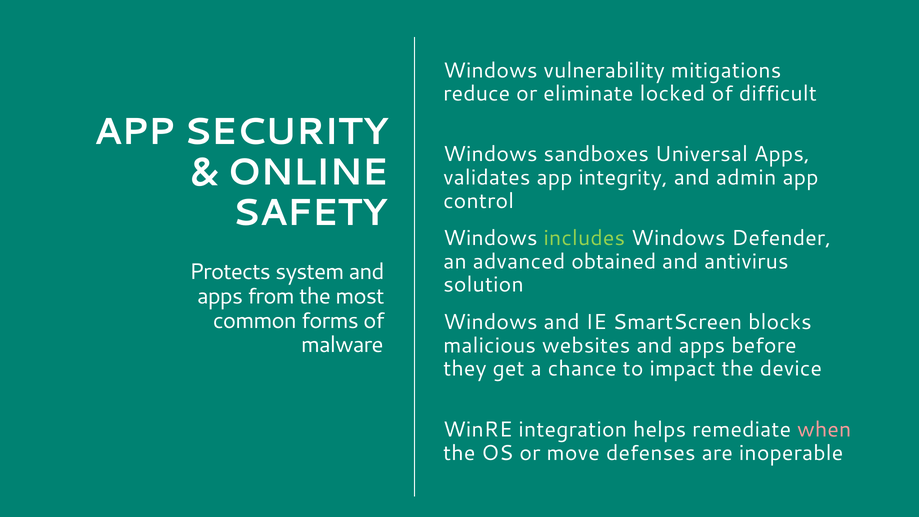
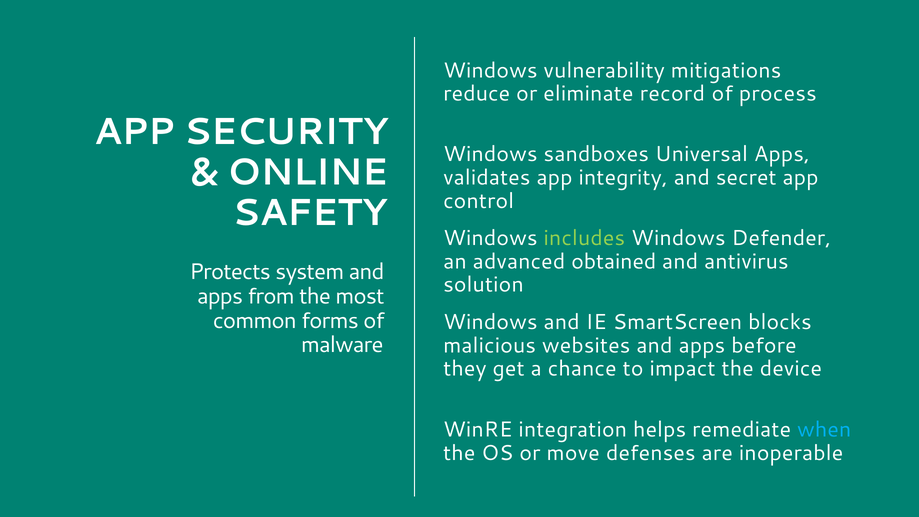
locked: locked -> record
difficult: difficult -> process
admin: admin -> secret
when colour: pink -> light blue
